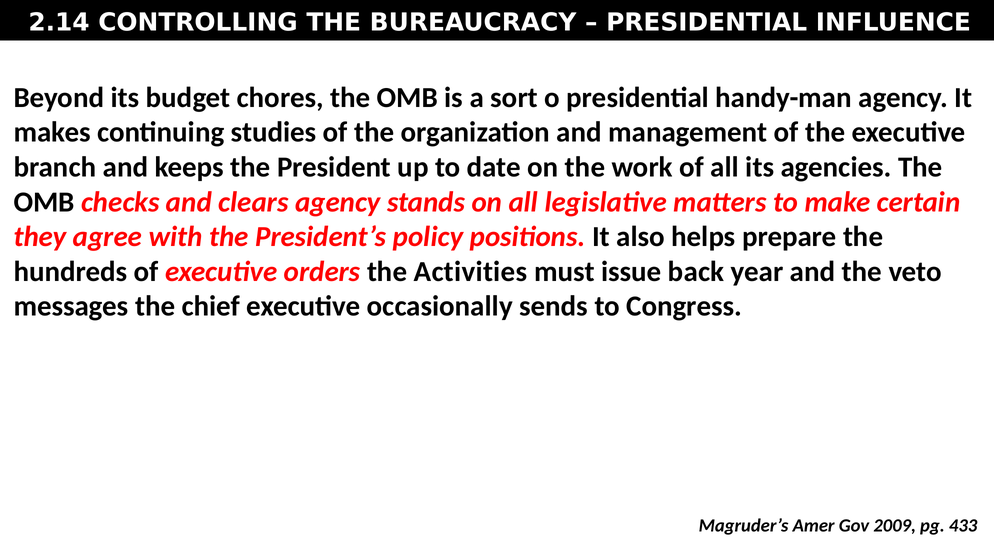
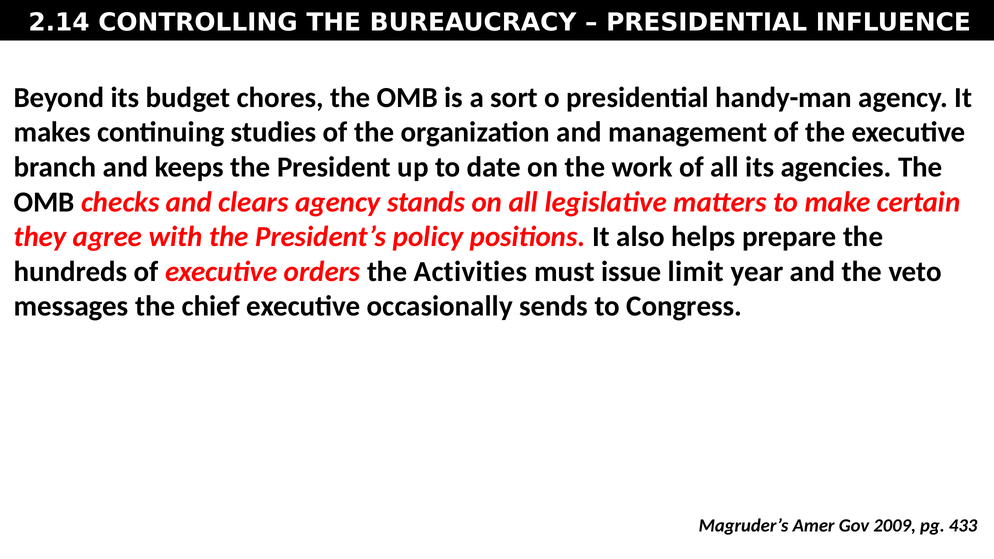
back: back -> limit
